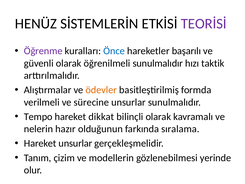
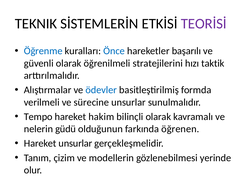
HENÜZ: HENÜZ -> TEKNIK
Öğrenme colour: purple -> blue
öğrenilmeli sunulmalıdır: sunulmalıdır -> stratejilerini
ödevler colour: orange -> blue
dikkat: dikkat -> hakim
hazır: hazır -> güdü
sıralama: sıralama -> öğrenen
